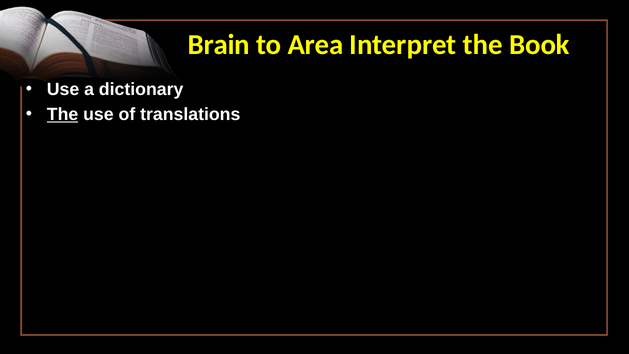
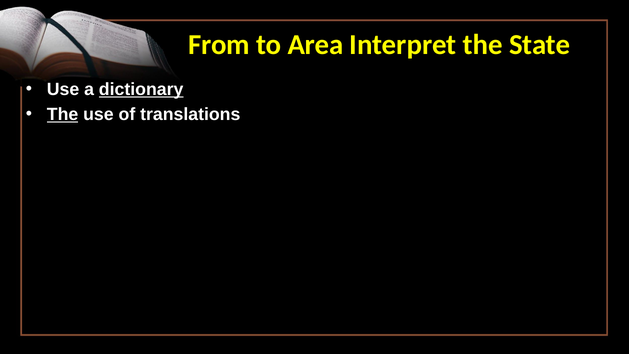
Brain: Brain -> From
Book: Book -> State
dictionary underline: none -> present
